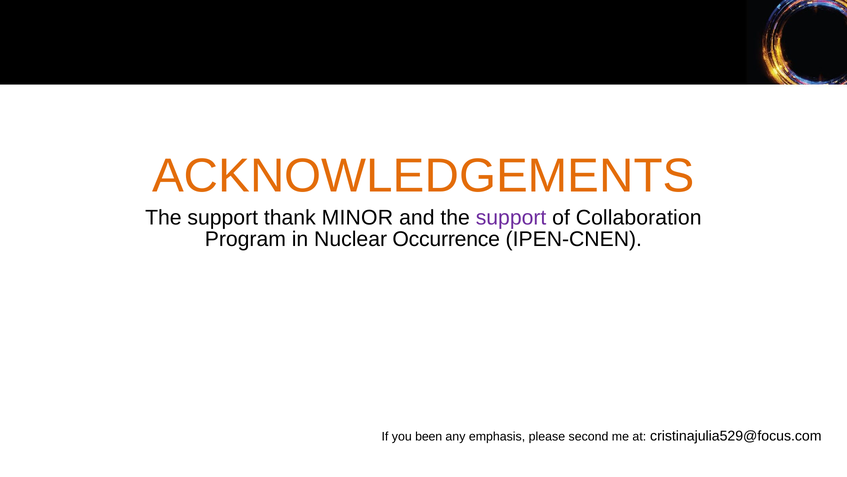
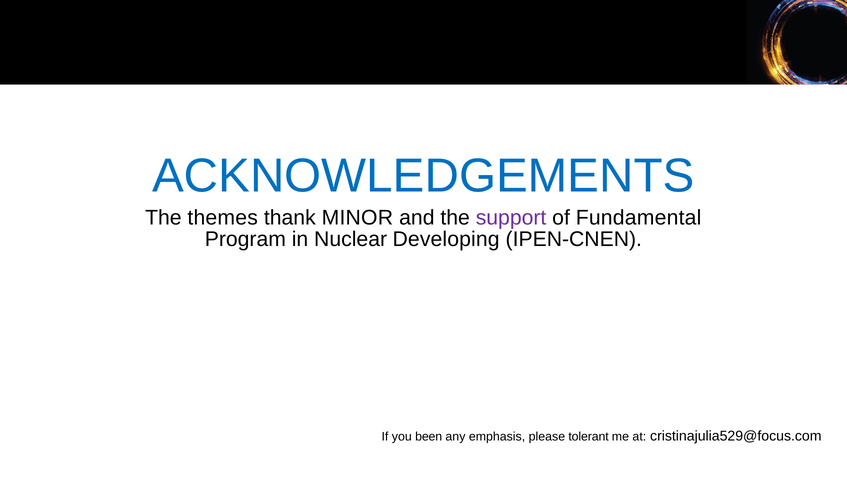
ACKNOWLEDGEMENTS colour: orange -> blue
support at (223, 218): support -> themes
Collaboration: Collaboration -> Fundamental
Occurrence: Occurrence -> Developing
second: second -> tolerant
